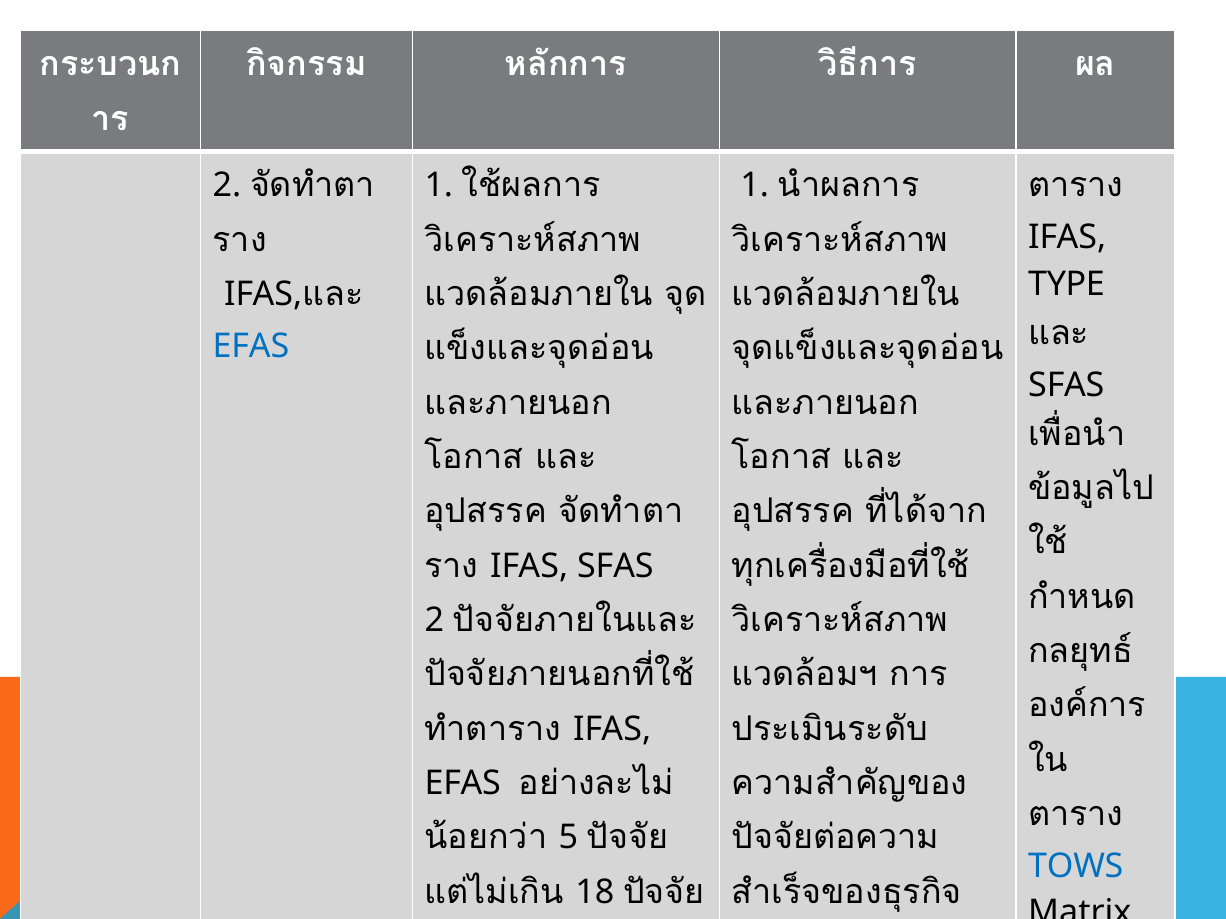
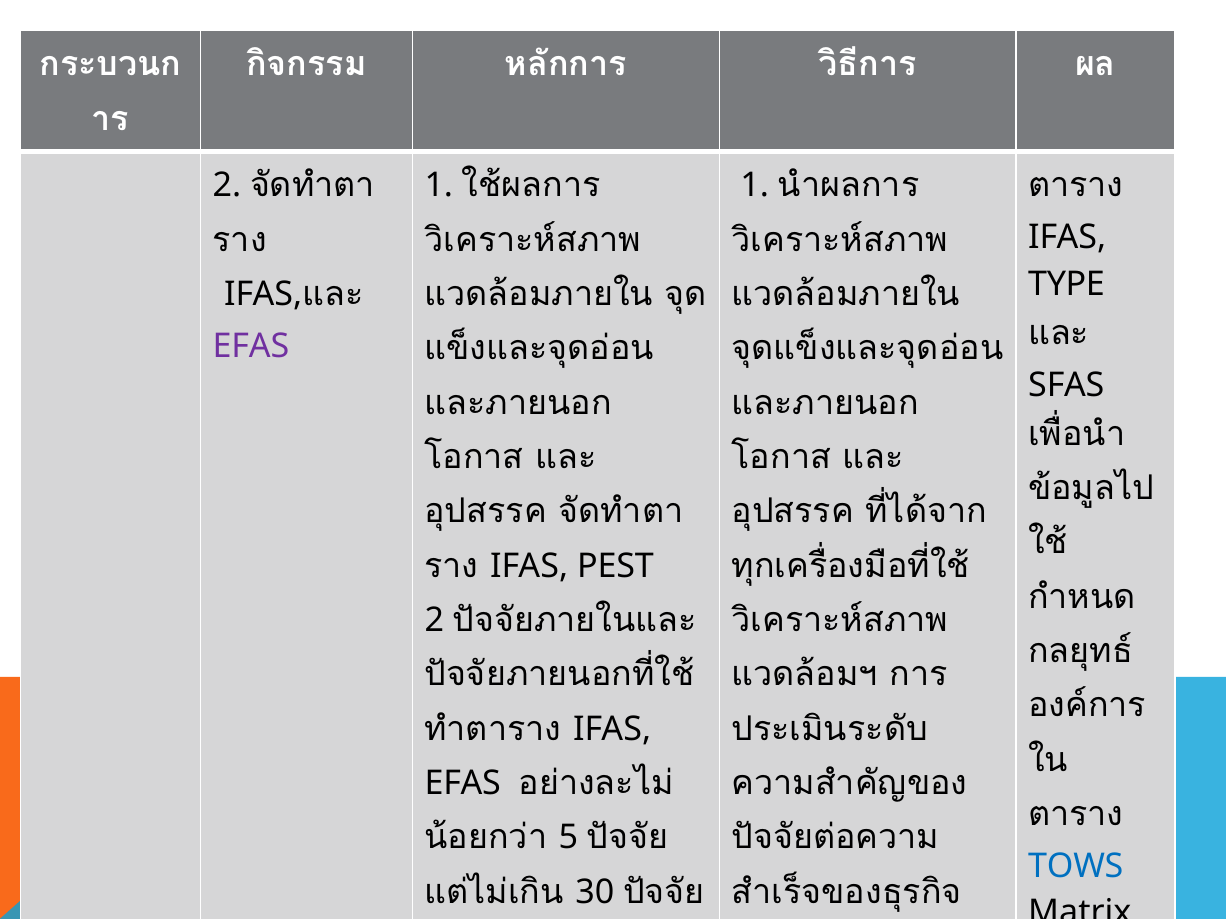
EFAS at (251, 346) colour: blue -> purple
IFAS SFAS: SFAS -> PEST
18: 18 -> 30
